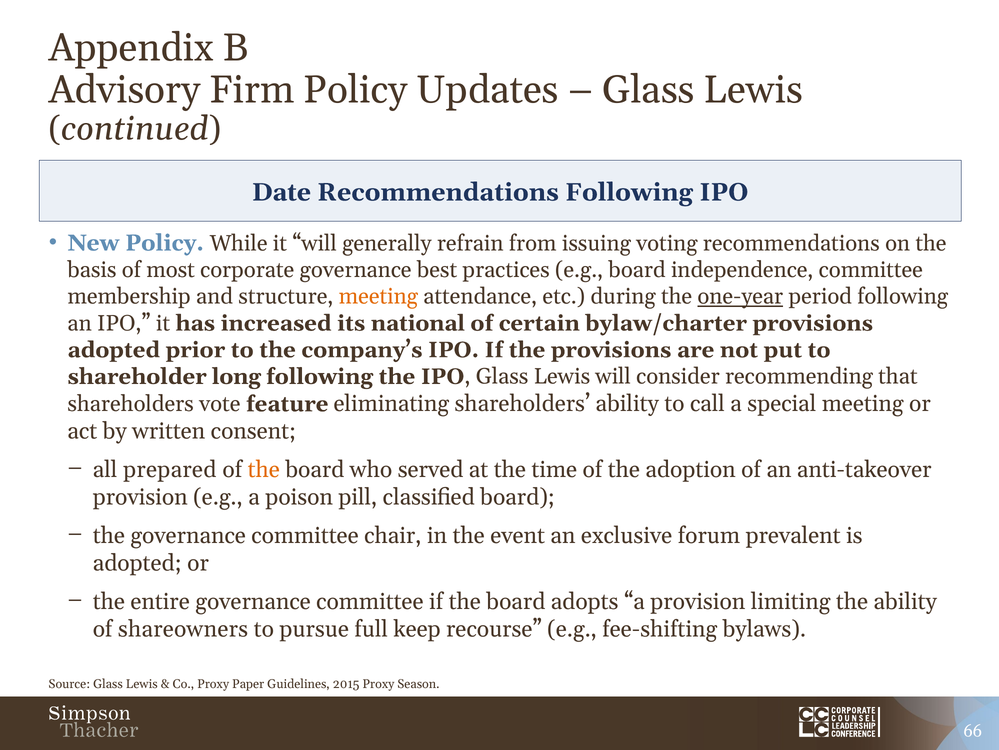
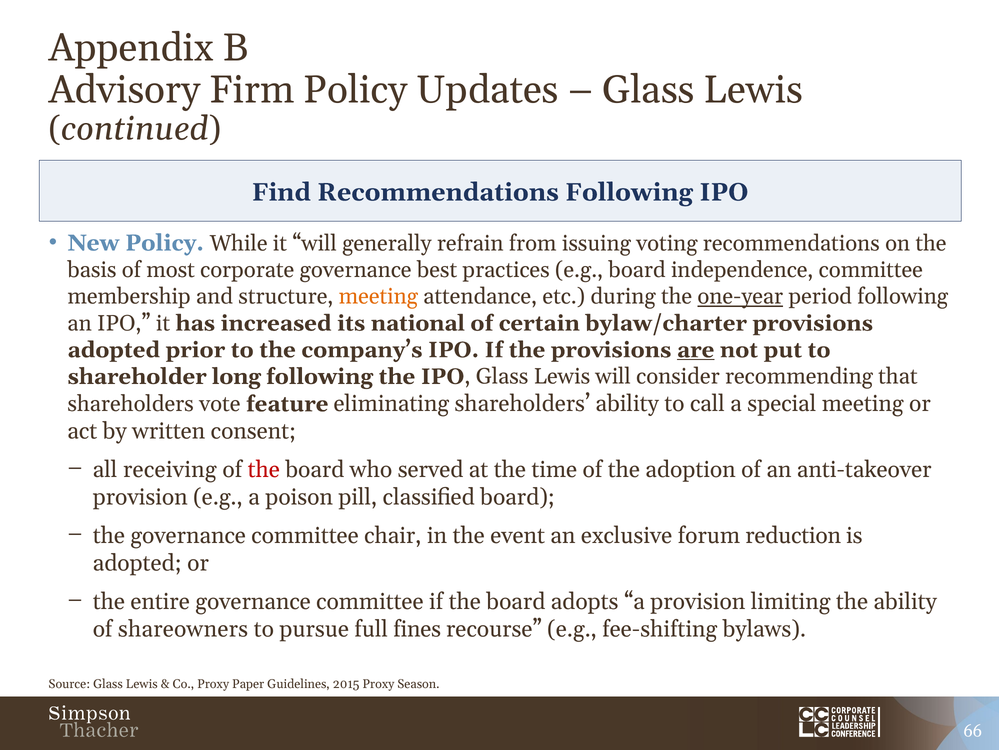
Date: Date -> Find
are underline: none -> present
prepared: prepared -> receiving
the at (264, 469) colour: orange -> red
prevalent: prevalent -> reduction
keep: keep -> fines
